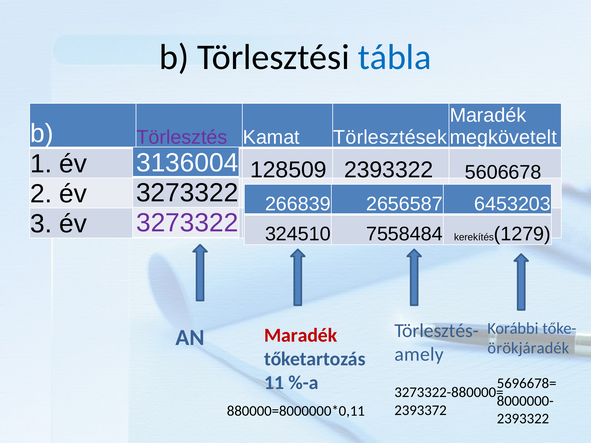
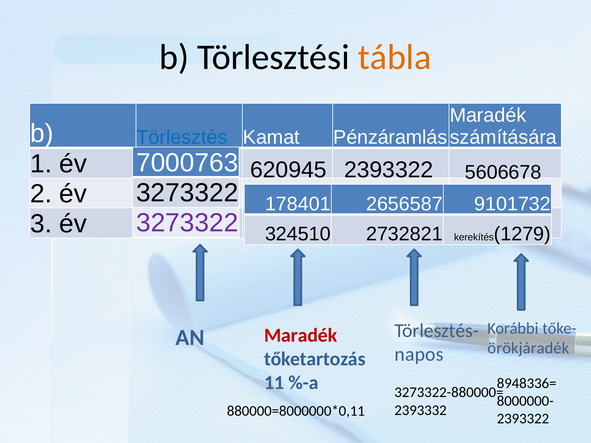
tábla colour: blue -> orange
Törlesztés colour: purple -> blue
Törlesztések: Törlesztések -> Pénzáramlás
megkövetelt: megkövetelt -> számítására
3136004: 3136004 -> 7000763
128509: 128509 -> 620945
266839: 266839 -> 178401
6453203: 6453203 -> 9101732
7558484: 7558484 -> 2732821
amely: amely -> napos
5696678=: 5696678= -> 8948336=
2393372: 2393372 -> 2393332
